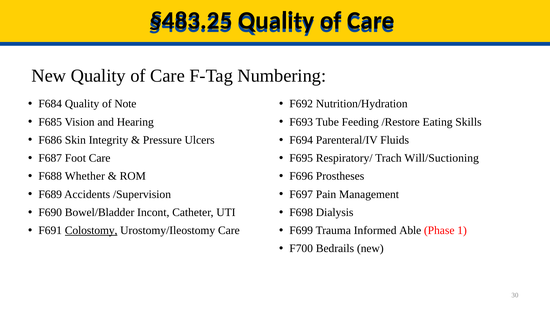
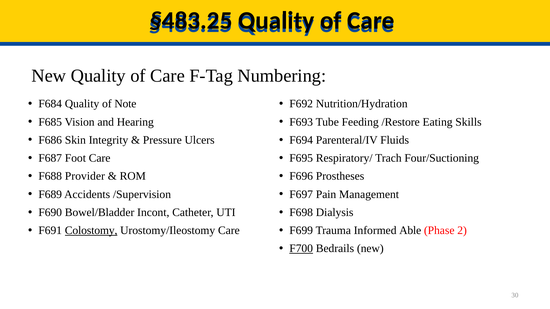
Will/Suctioning: Will/Suctioning -> Four/Suctioning
Whether: Whether -> Provider
1: 1 -> 2
F700 underline: none -> present
